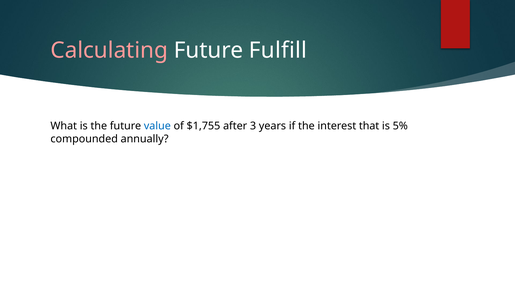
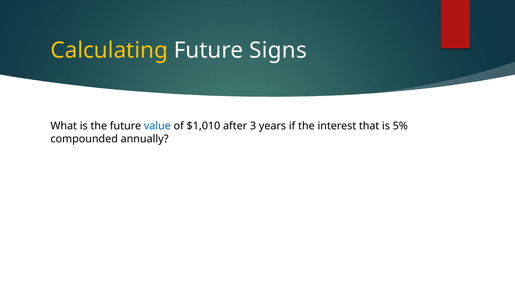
Calculating colour: pink -> yellow
Fulfill: Fulfill -> Signs
$1,755: $1,755 -> $1,010
